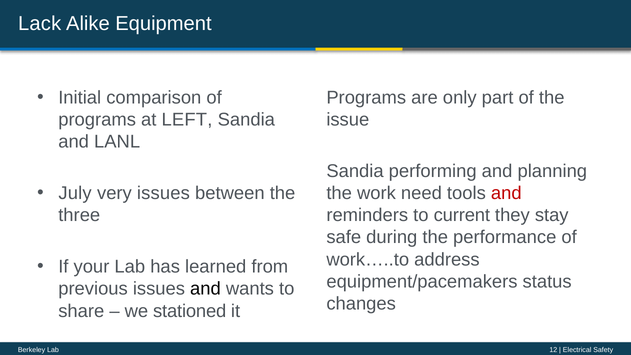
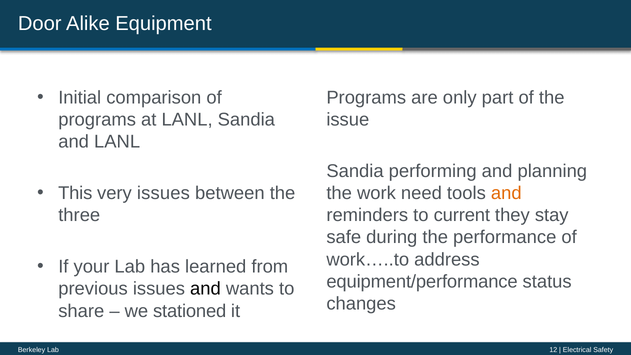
Lack: Lack -> Door
at LEFT: LEFT -> LANL
July: July -> This
and at (506, 193) colour: red -> orange
equipment/pacemakers: equipment/pacemakers -> equipment/performance
